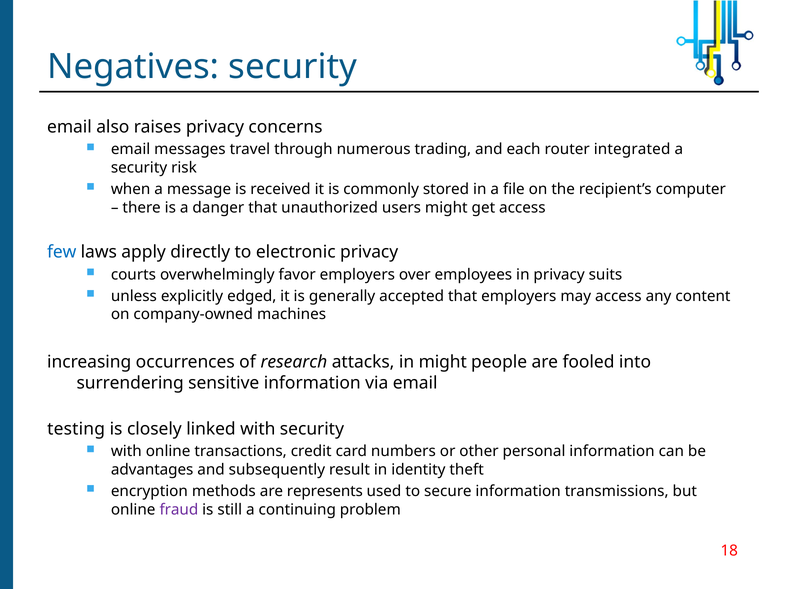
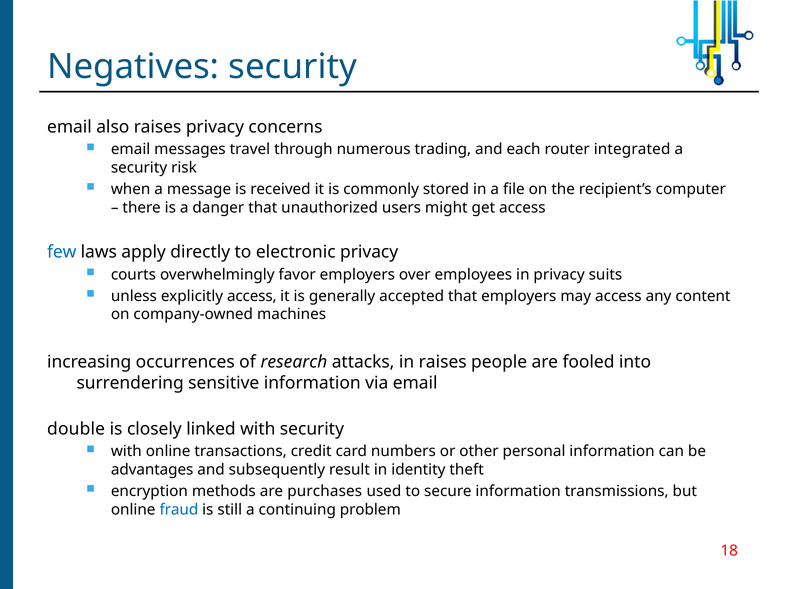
explicitly edged: edged -> access
in might: might -> raises
testing: testing -> double
represents: represents -> purchases
fraud colour: purple -> blue
